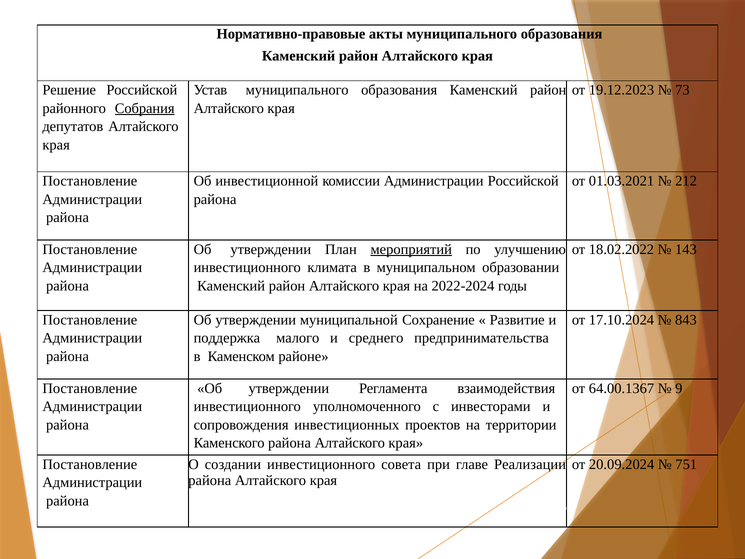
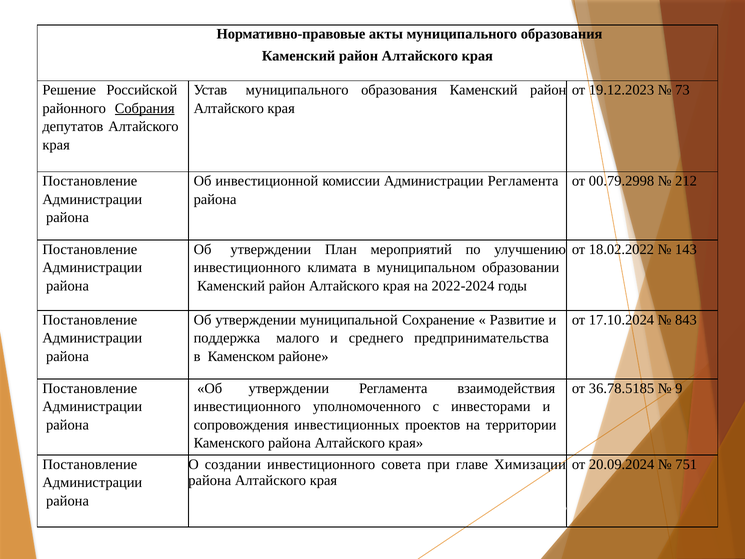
Администрации Российской: Российской -> Регламента
01.03.2021: 01.03.2021 -> 00.79.2998
мероприятий underline: present -> none
64.00.1367: 64.00.1367 -> 36.78.5185
Реализации: Реализации -> Химизации
